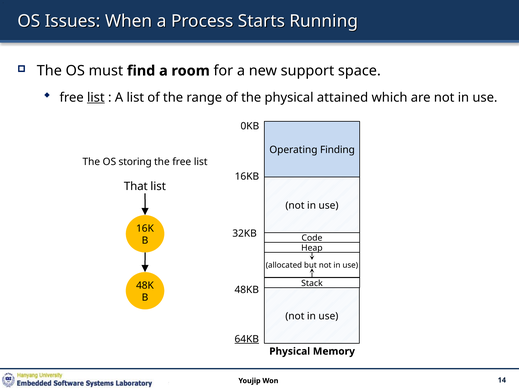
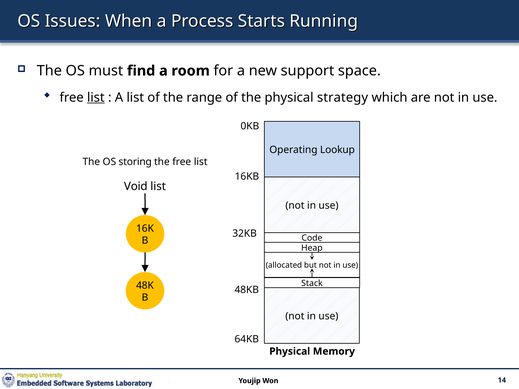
attained: attained -> strategy
Finding: Finding -> Lookup
That: That -> Void
64KB underline: present -> none
